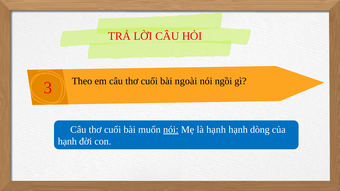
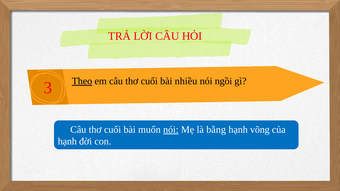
Theo underline: none -> present
ngoài: ngoài -> nhiều
là hạnh: hạnh -> bằng
dòng: dòng -> võng
